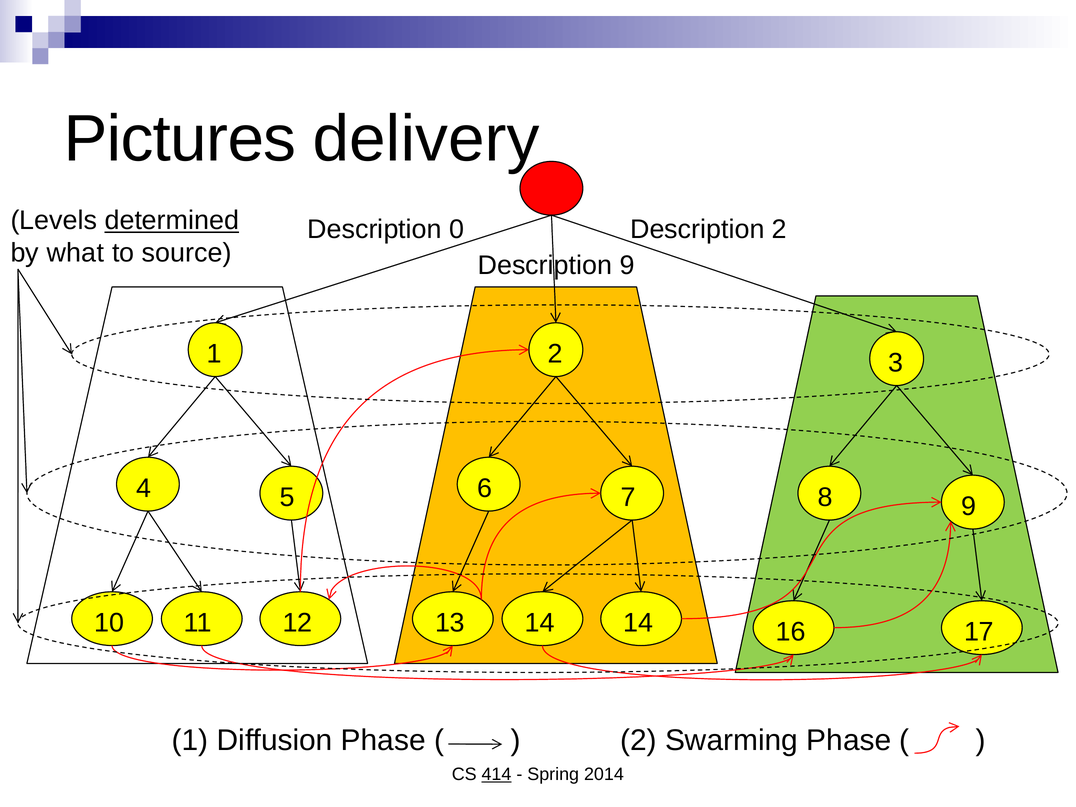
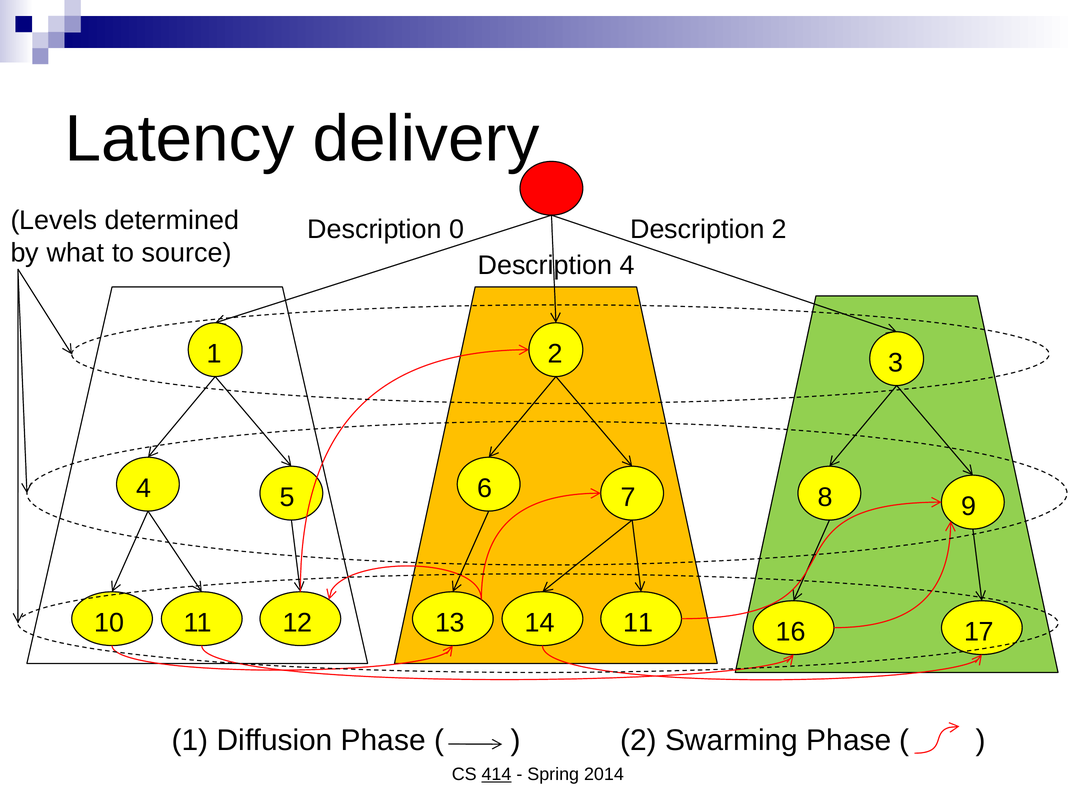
Pictures: Pictures -> Latency
determined underline: present -> none
Description 9: 9 -> 4
14 14: 14 -> 11
